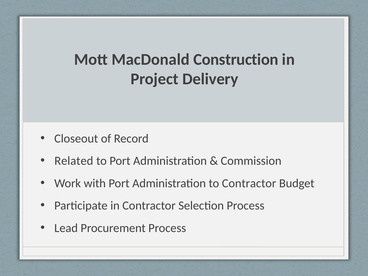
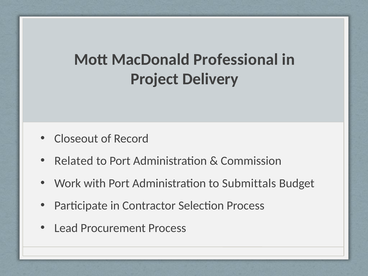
Construction: Construction -> Professional
to Contractor: Contractor -> Submittals
